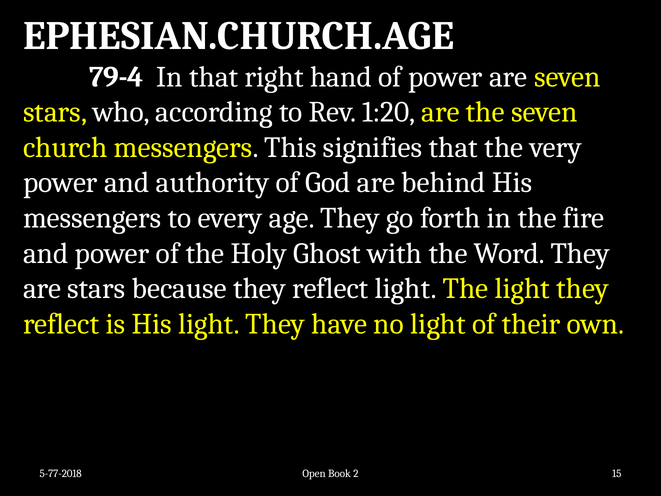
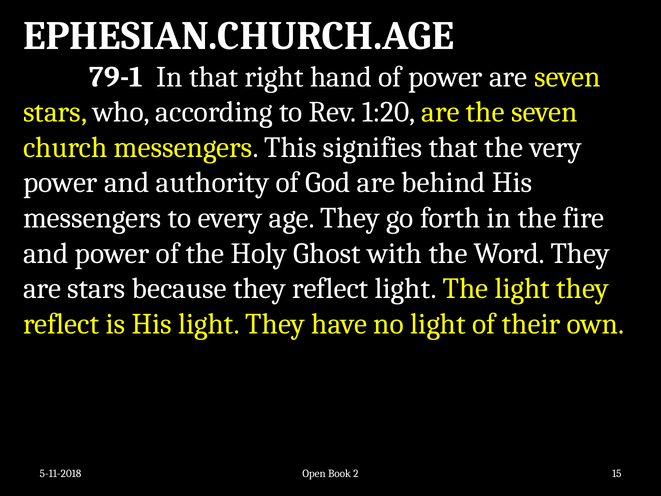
79-4: 79-4 -> 79-1
5-77-2018: 5-77-2018 -> 5-11-2018
